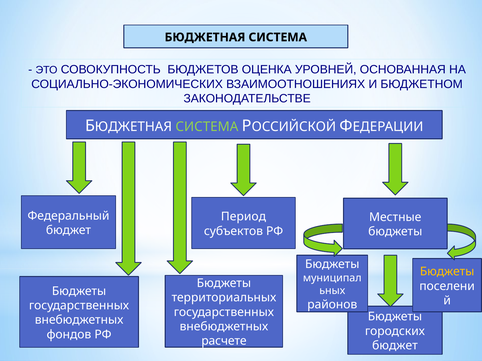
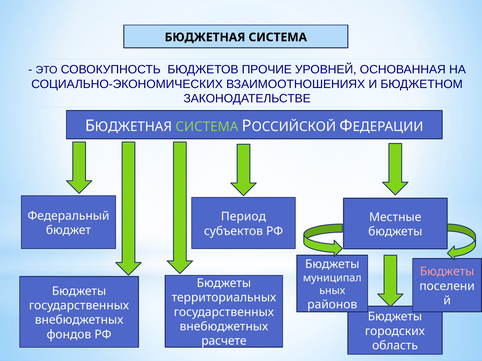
ОЦЕНКА: ОЦЕНКА -> ПРОЧИЕ
Бюджеты at (447, 272) colour: yellow -> pink
бюджет at (395, 346): бюджет -> область
